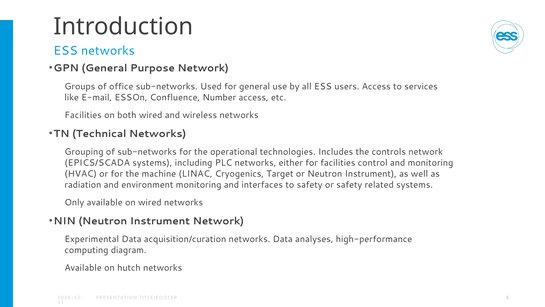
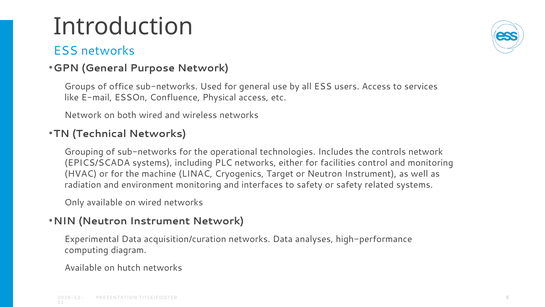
Number: Number -> Physical
Facilities at (83, 115): Facilities -> Network
